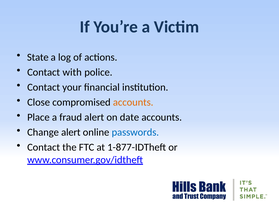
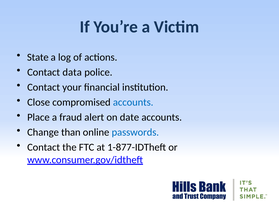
with: with -> data
accounts at (133, 102) colour: orange -> blue
Change alert: alert -> than
